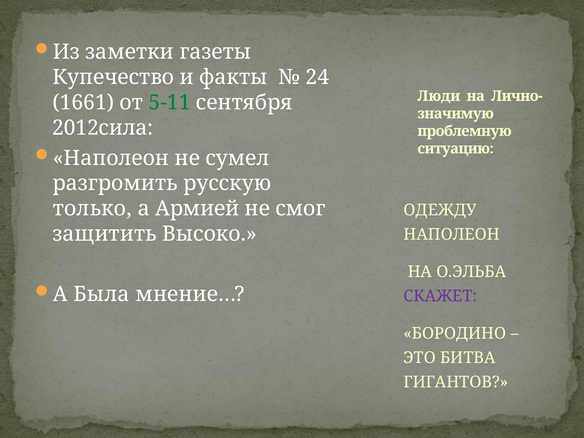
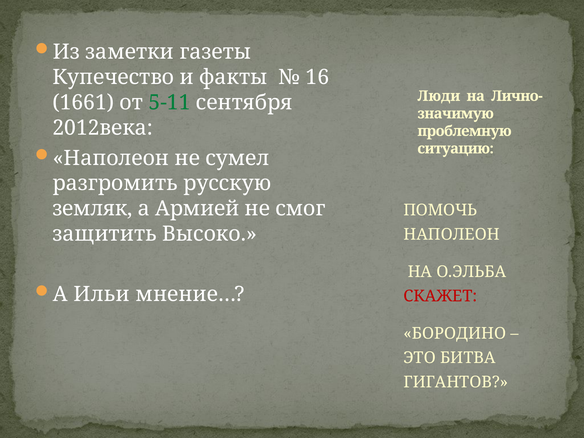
24: 24 -> 16
2012сила: 2012сила -> 2012века
только: только -> земляк
ОДЕЖДУ: ОДЕЖДУ -> ПОМОЧЬ
Была: Была -> Ильи
СКАЖЕТ colour: purple -> red
